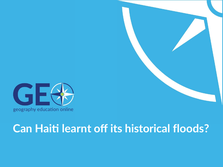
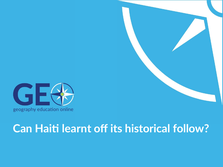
floods: floods -> follow
